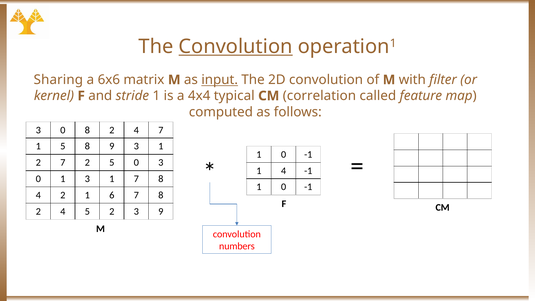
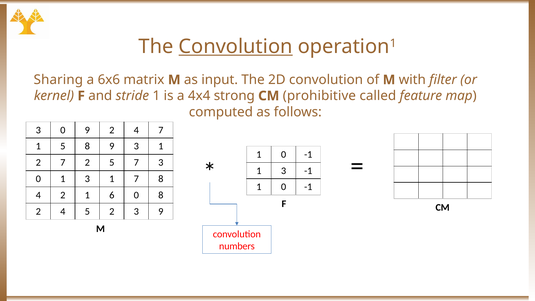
input underline: present -> none
typical: typical -> strong
correlation: correlation -> prohibitive
0 8: 8 -> 9
5 0: 0 -> 7
4 at (284, 171): 4 -> 3
6 7: 7 -> 0
